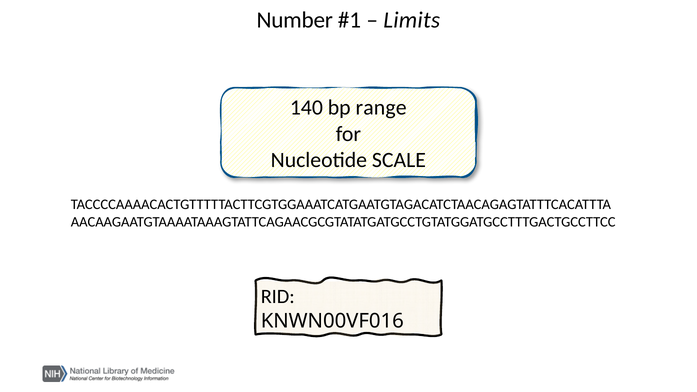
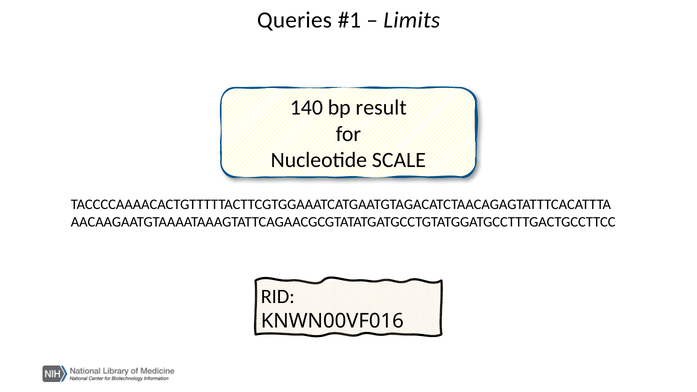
Number: Number -> Queries
range: range -> result
